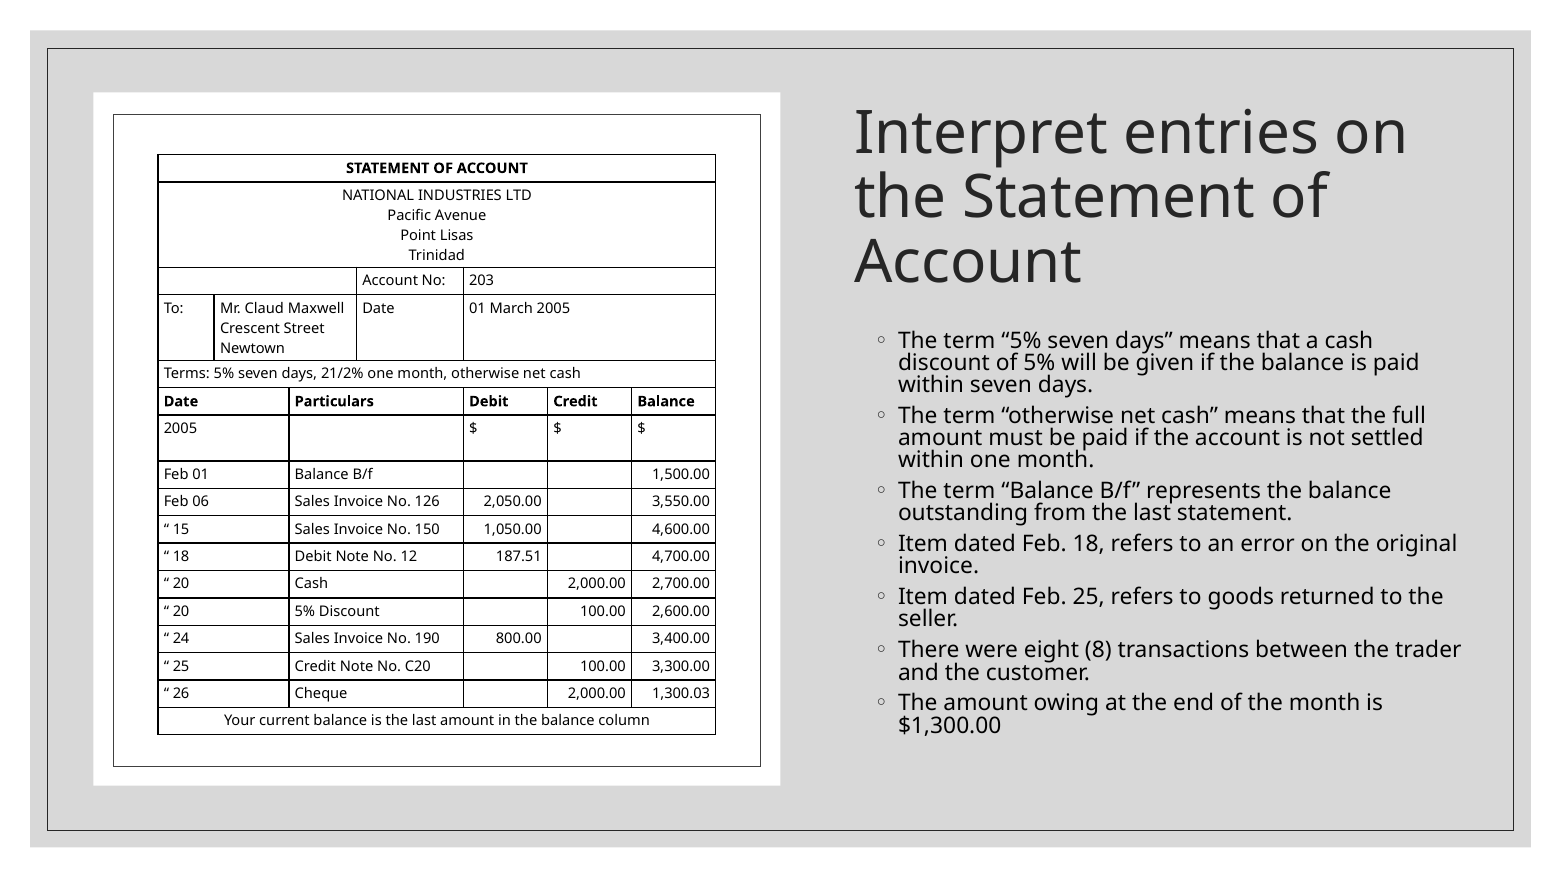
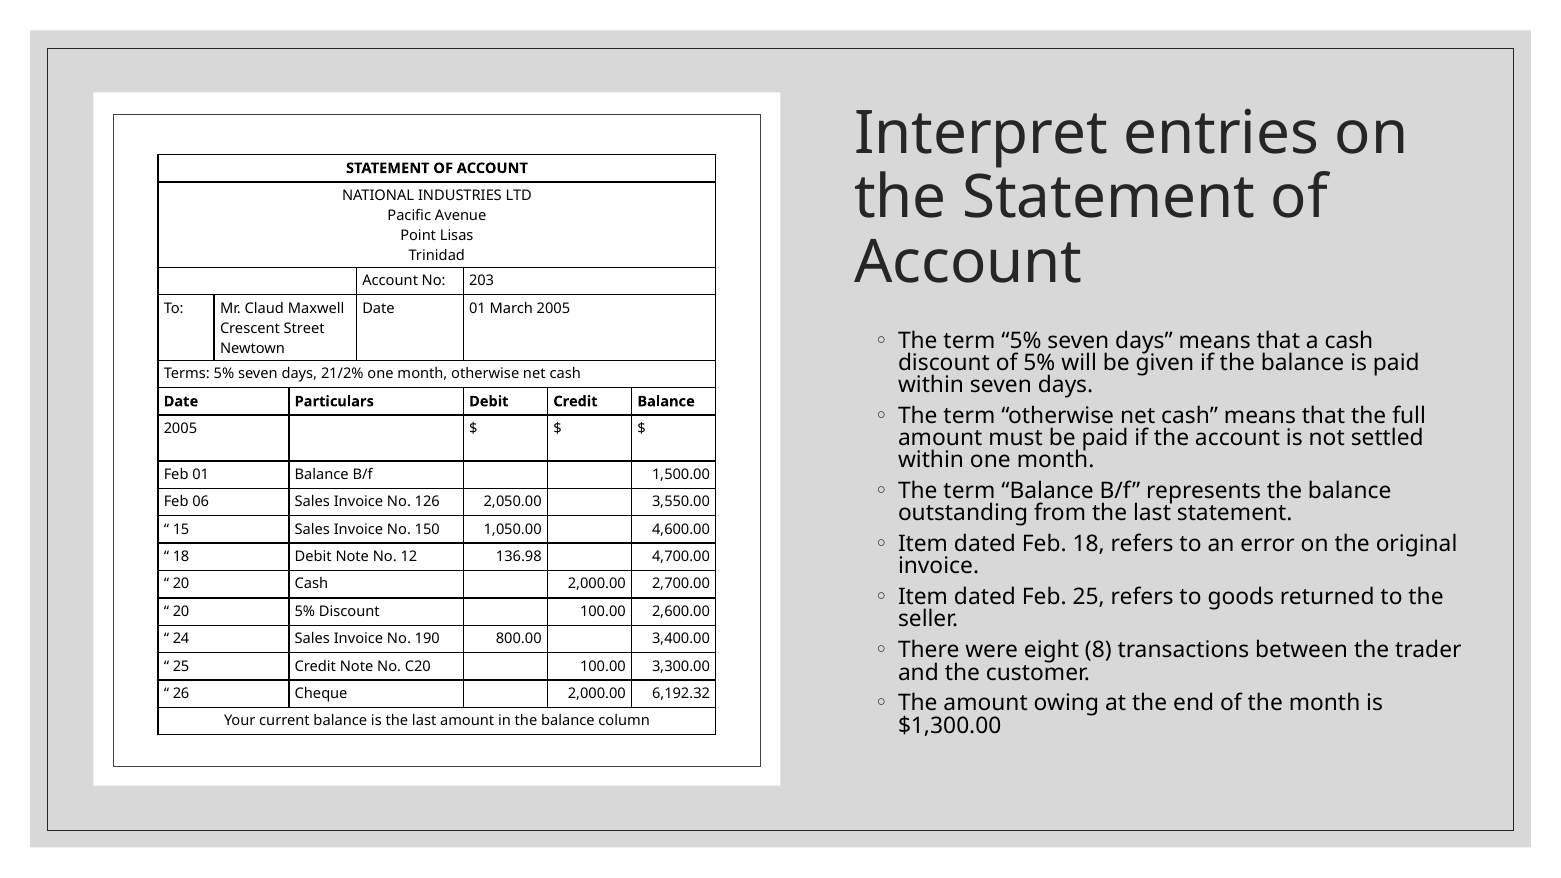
187.51: 187.51 -> 136.98
1,300.03: 1,300.03 -> 6,192.32
